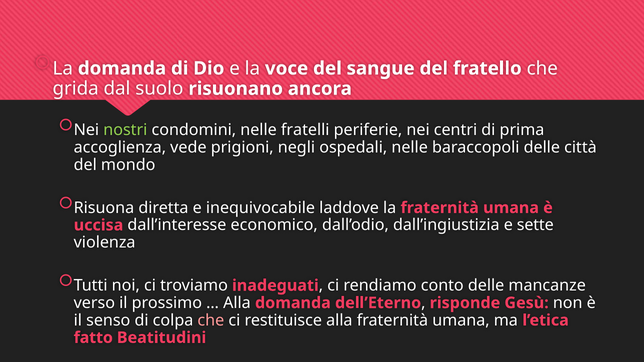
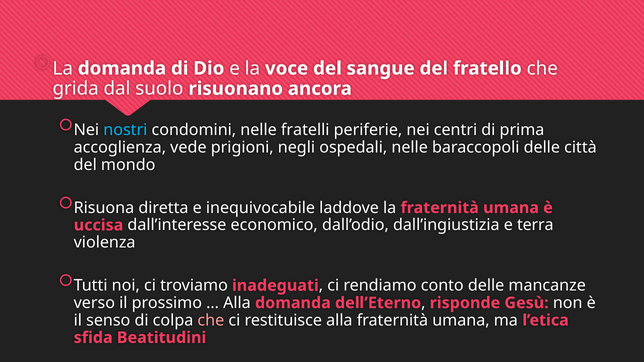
nostri colour: light green -> light blue
sette: sette -> terra
fatto: fatto -> sfida
